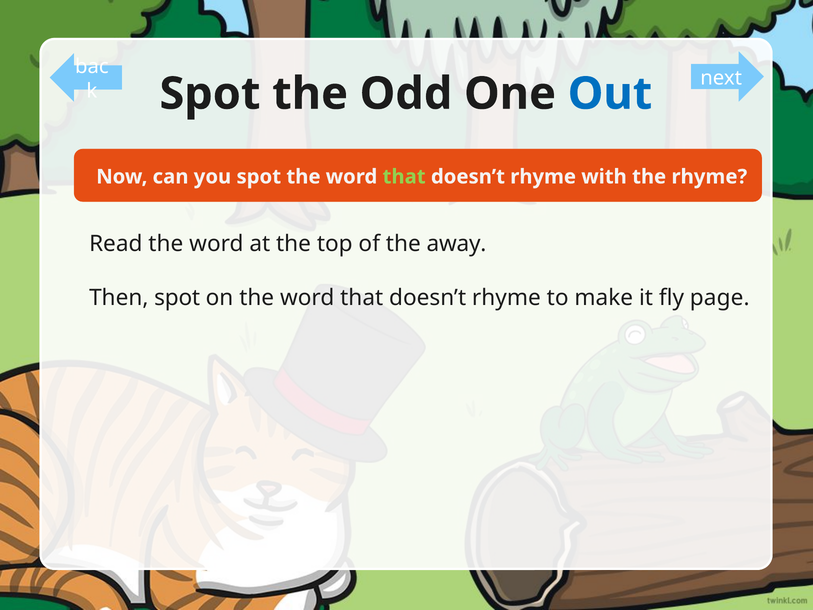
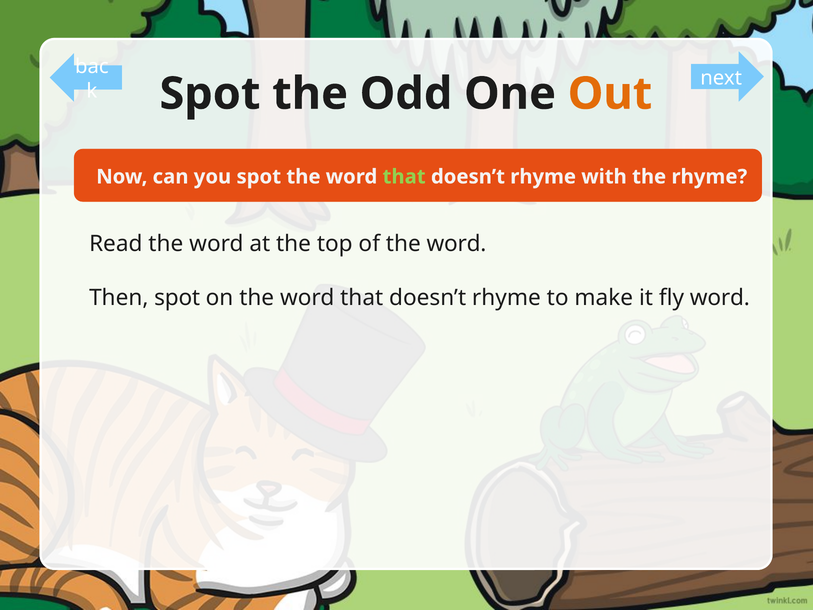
Out colour: blue -> orange
of the away: away -> word
fly page: page -> word
